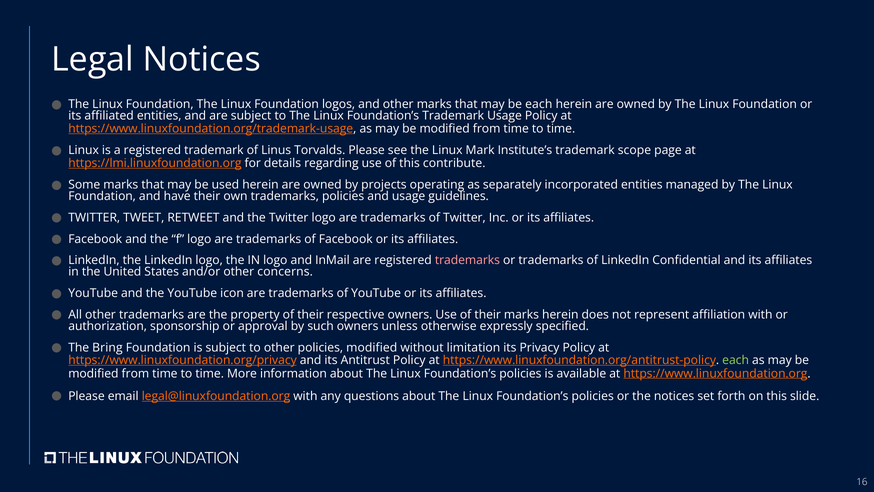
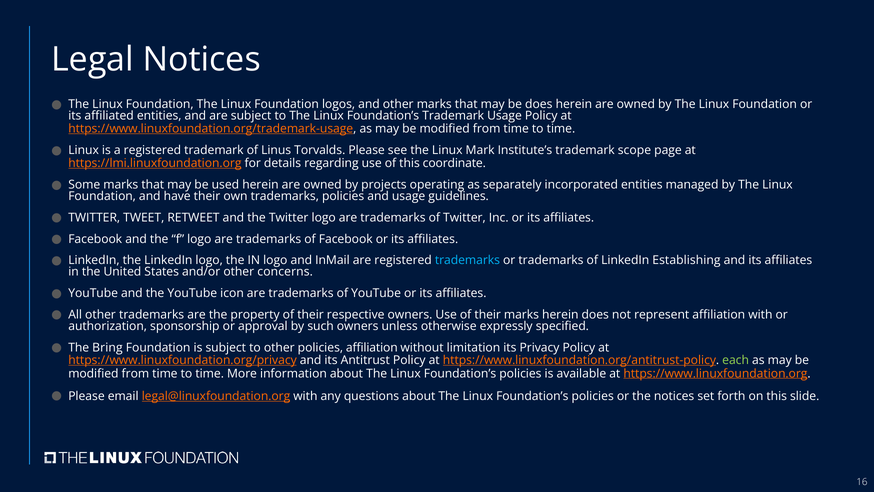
be each: each -> does
contribute: contribute -> coordinate
trademarks at (467, 260) colour: pink -> light blue
Confidential: Confidential -> Establishing
policies modified: modified -> affiliation
